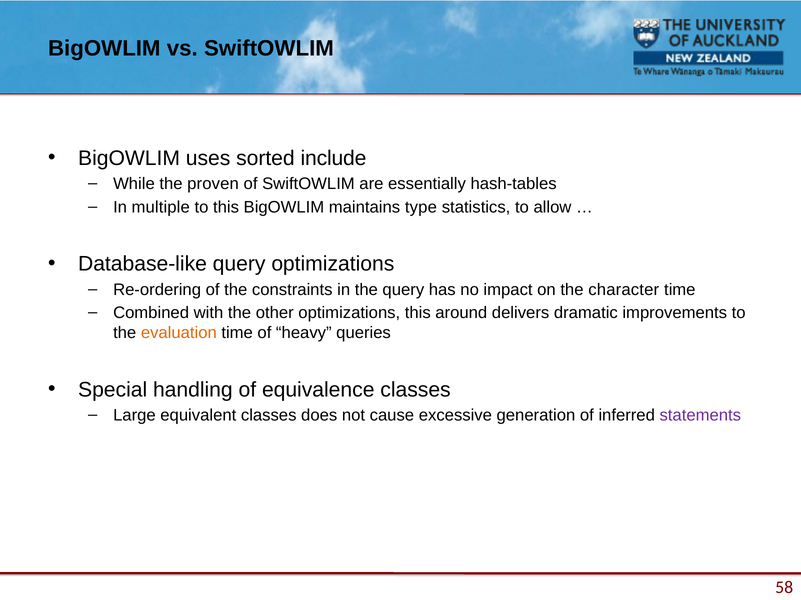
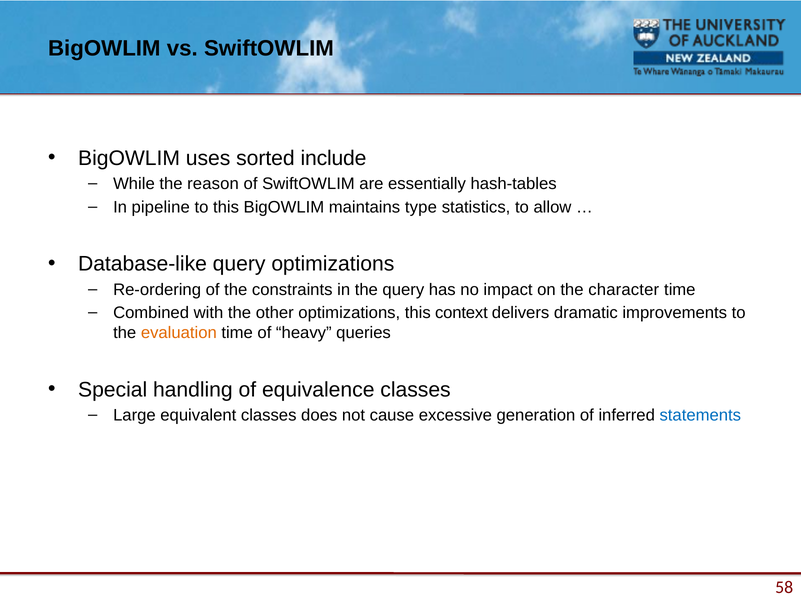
proven: proven -> reason
multiple: multiple -> pipeline
around: around -> context
statements colour: purple -> blue
